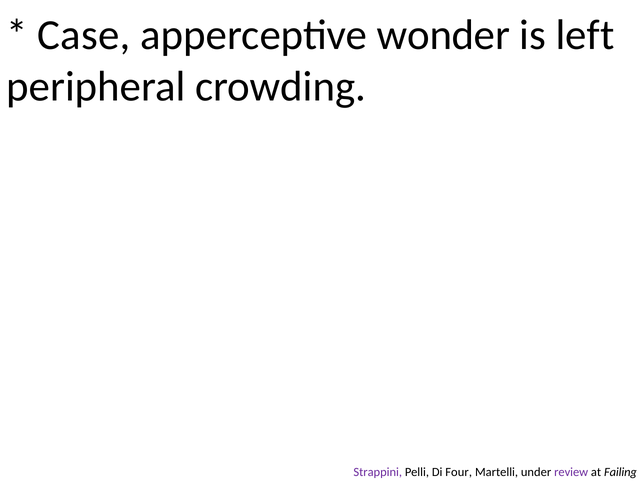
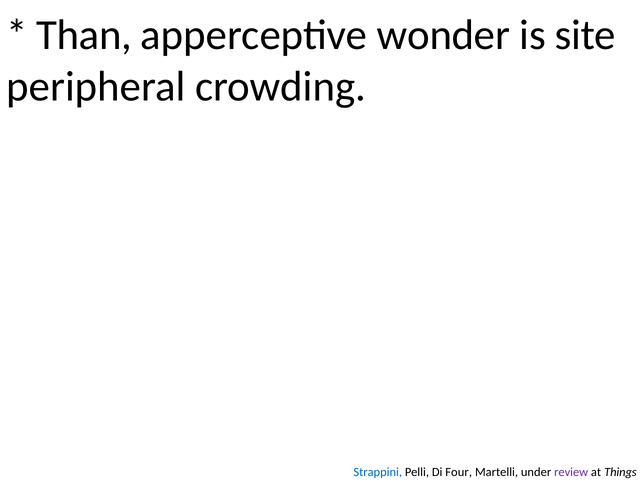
Case: Case -> Than
left: left -> site
Strappini colour: purple -> blue
Failing: Failing -> Things
